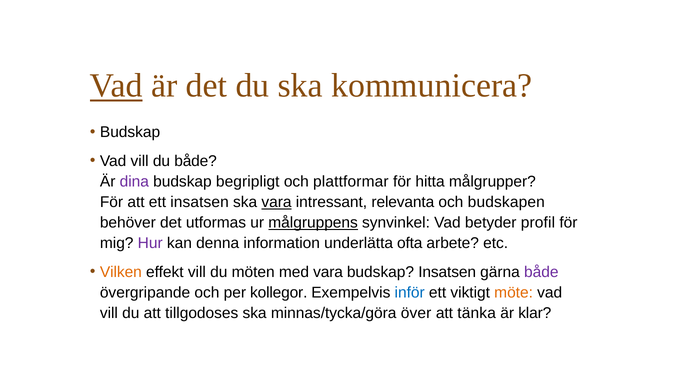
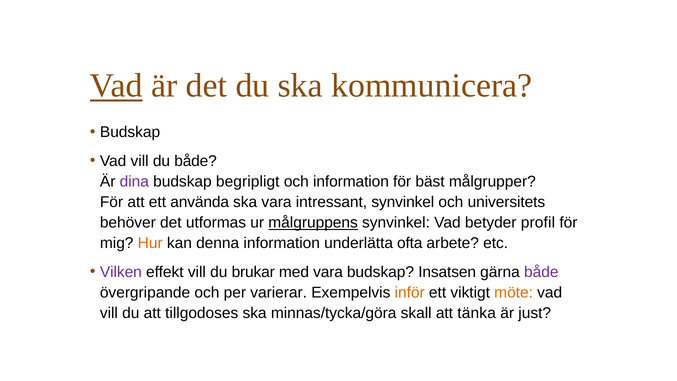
och plattformar: plattformar -> information
hitta: hitta -> bäst
ett insatsen: insatsen -> använda
vara at (277, 202) underline: present -> none
intressant relevanta: relevanta -> synvinkel
budskapen: budskapen -> universitets
Hur colour: purple -> orange
Vilken colour: orange -> purple
möten: möten -> brukar
kollegor: kollegor -> varierar
inför colour: blue -> orange
över: över -> skall
klar: klar -> just
